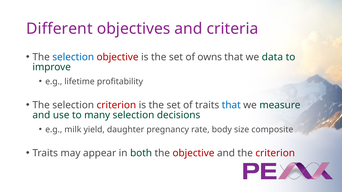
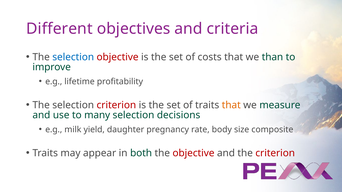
owns: owns -> costs
data: data -> than
that at (231, 105) colour: blue -> orange
